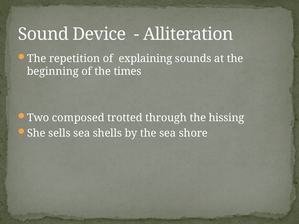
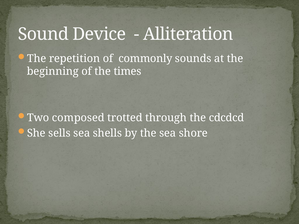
explaining: explaining -> commonly
hissing: hissing -> cdcdcd
